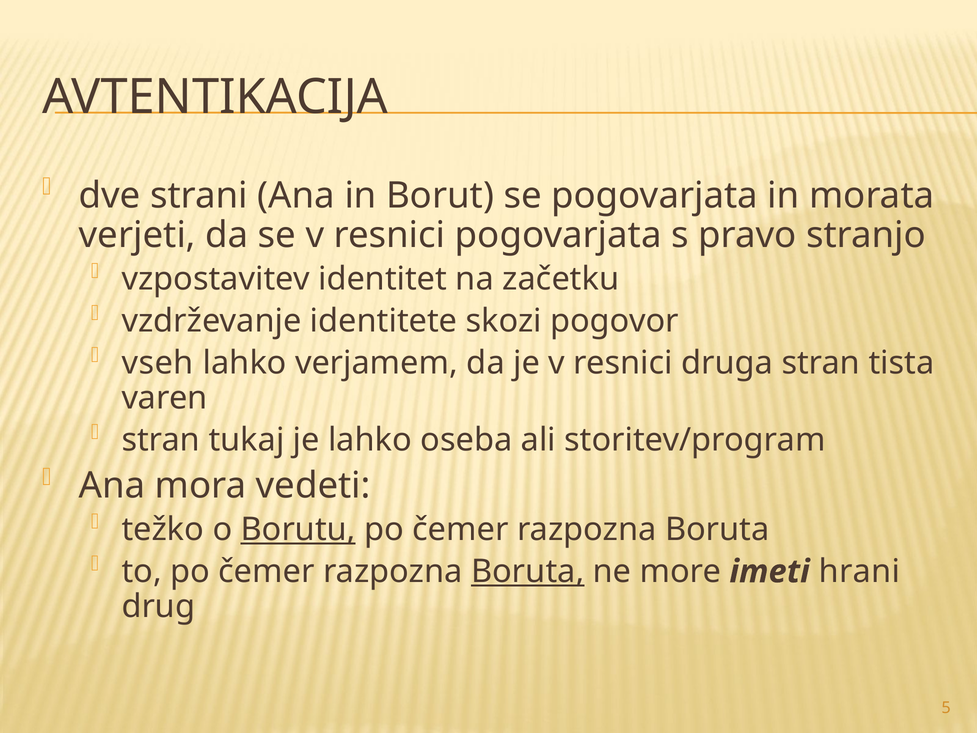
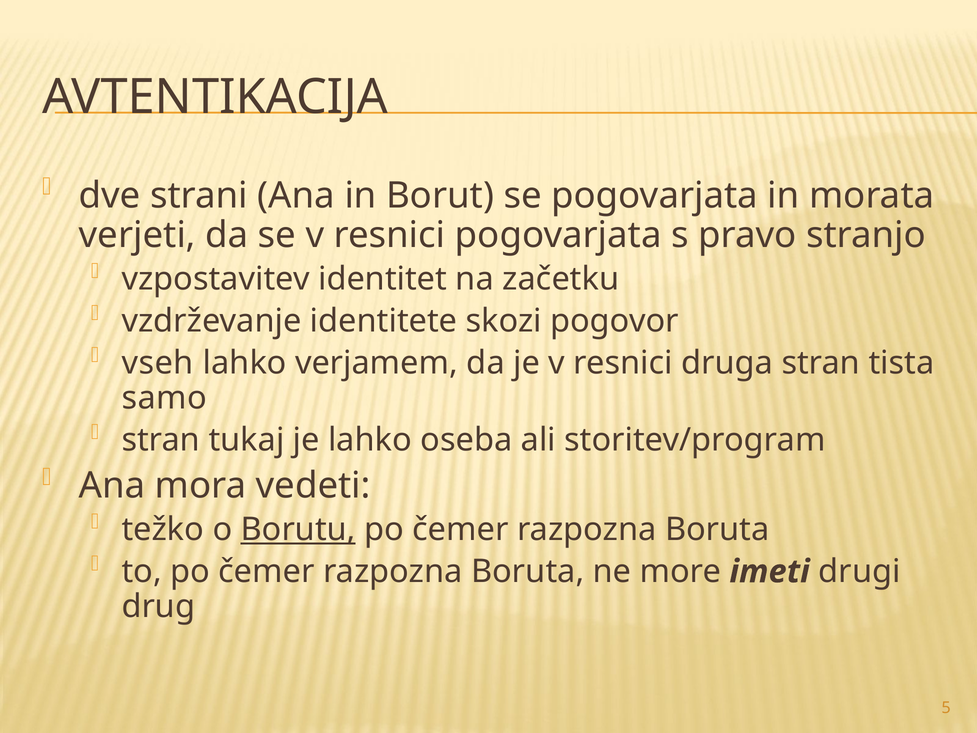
varen: varen -> samo
Boruta at (528, 571) underline: present -> none
hrani: hrani -> drugi
